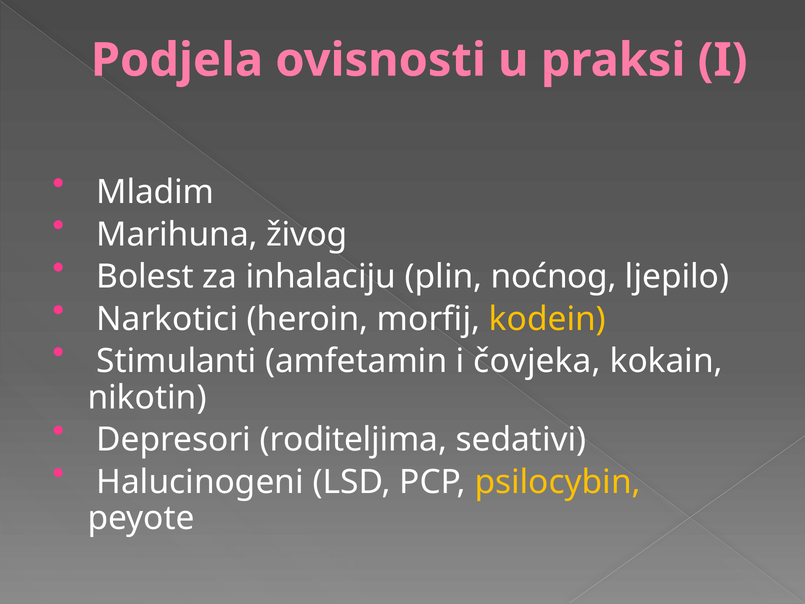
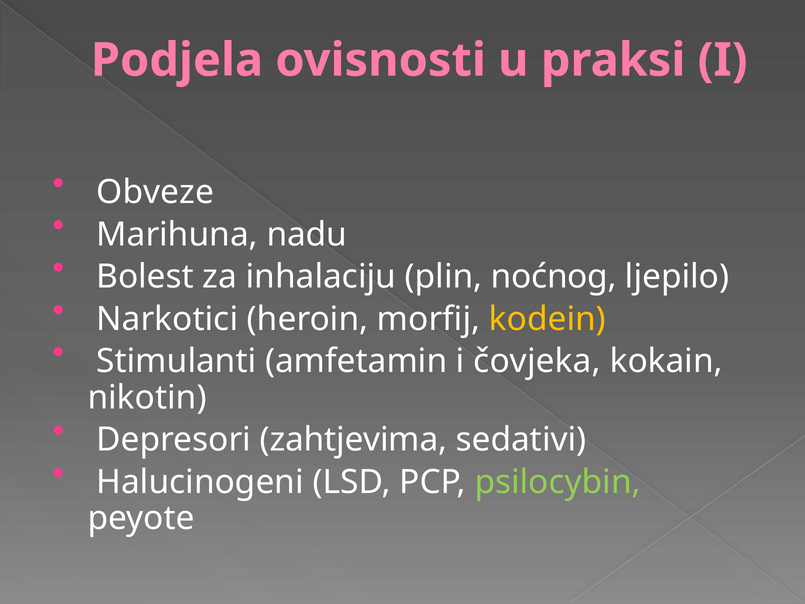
Mladim: Mladim -> Obveze
živog: živog -> nadu
roditeljima: roditeljima -> zahtjevima
psilocybin colour: yellow -> light green
